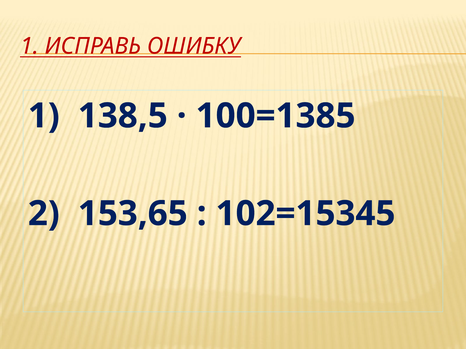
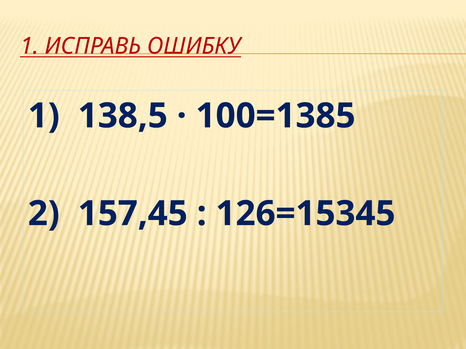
153,65: 153,65 -> 157,45
102=15345: 102=15345 -> 126=15345
